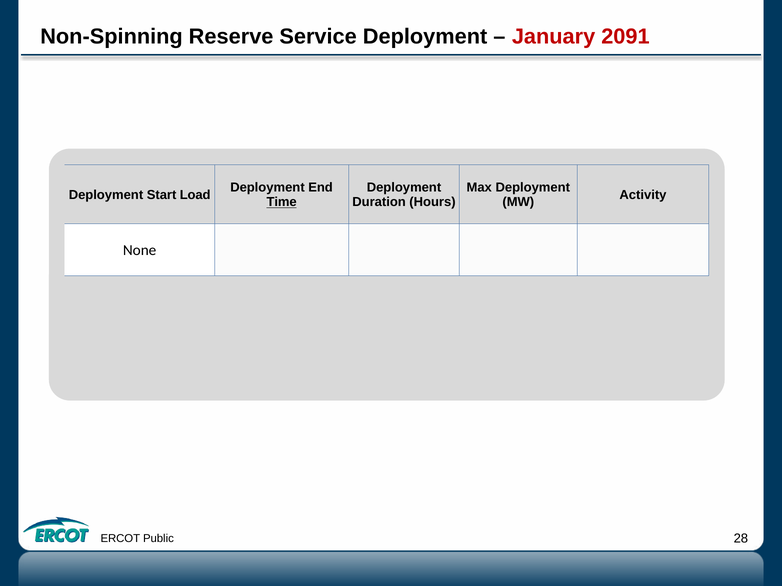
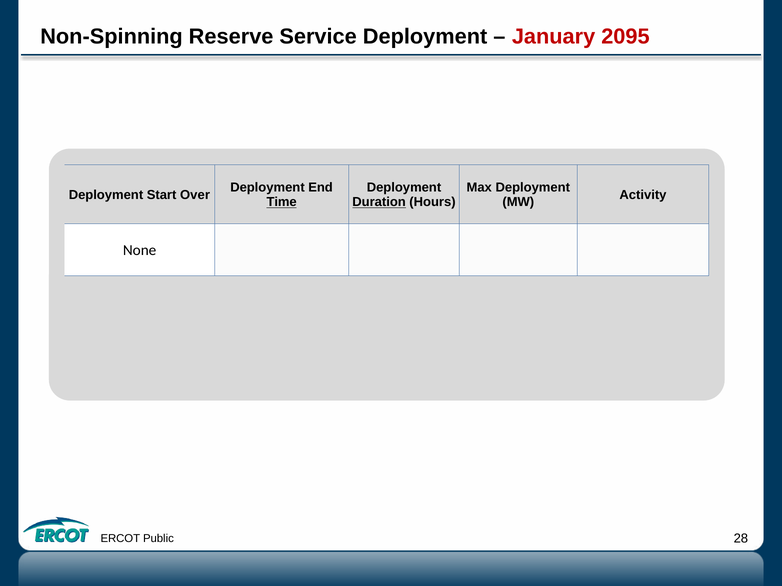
2091: 2091 -> 2095
Load: Load -> Over
Duration underline: none -> present
